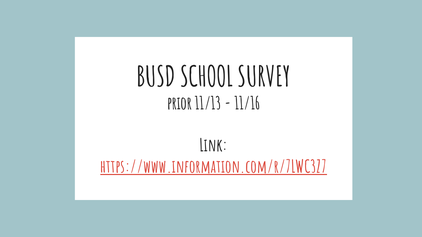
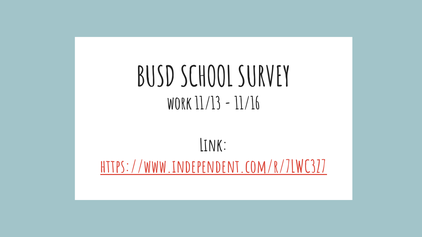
prior: prior -> work
https://www.information.com/r/7LWC3Z7: https://www.information.com/r/7LWC3Z7 -> https://www.independent.com/r/7LWC3Z7
